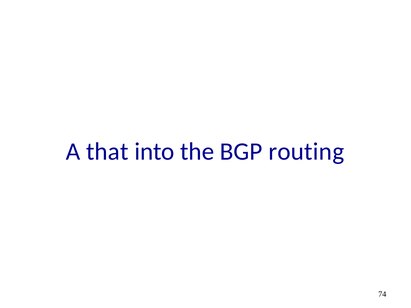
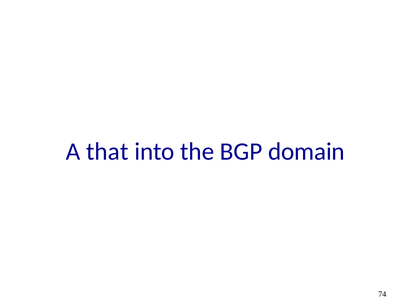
routing: routing -> domain
